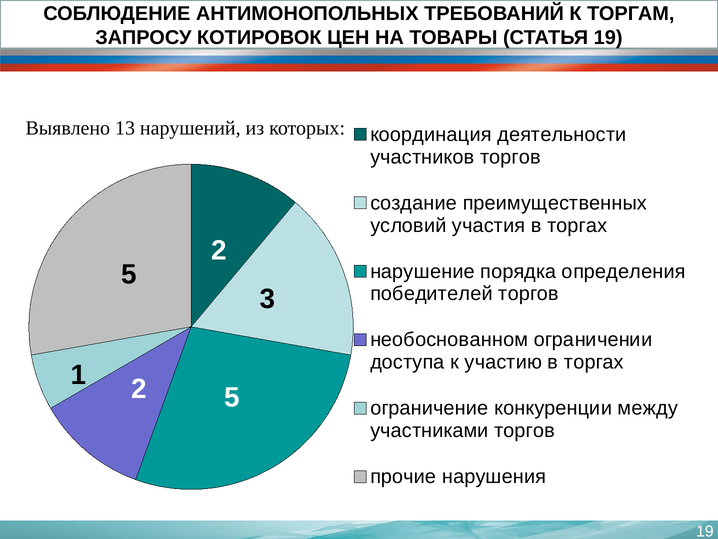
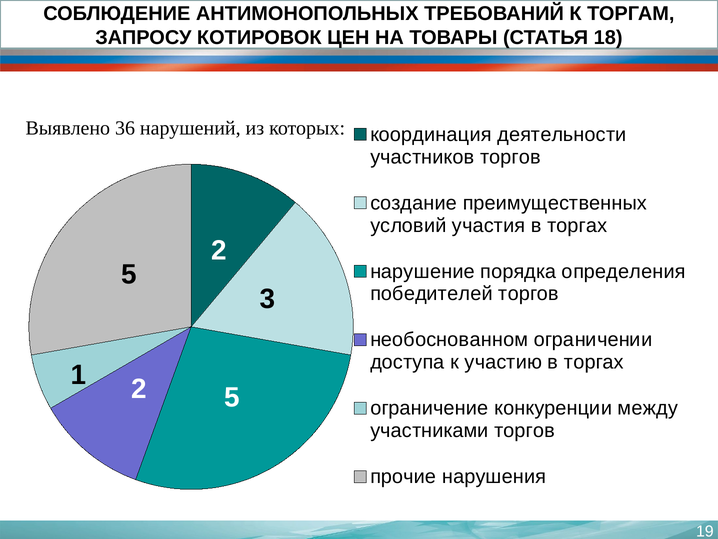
СТАТЬЯ 19: 19 -> 18
13: 13 -> 36
